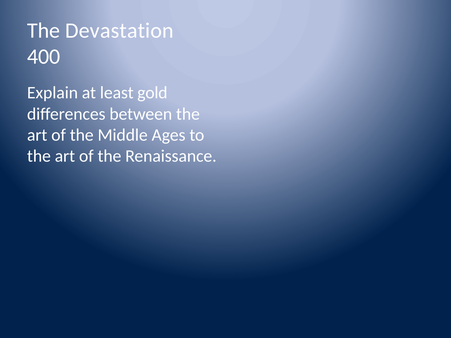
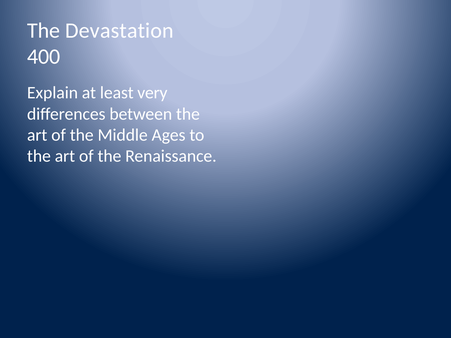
gold: gold -> very
